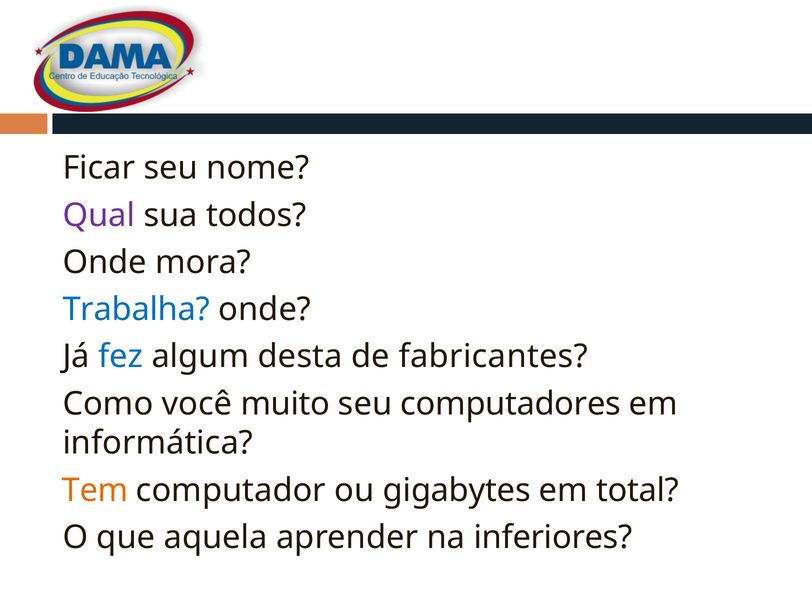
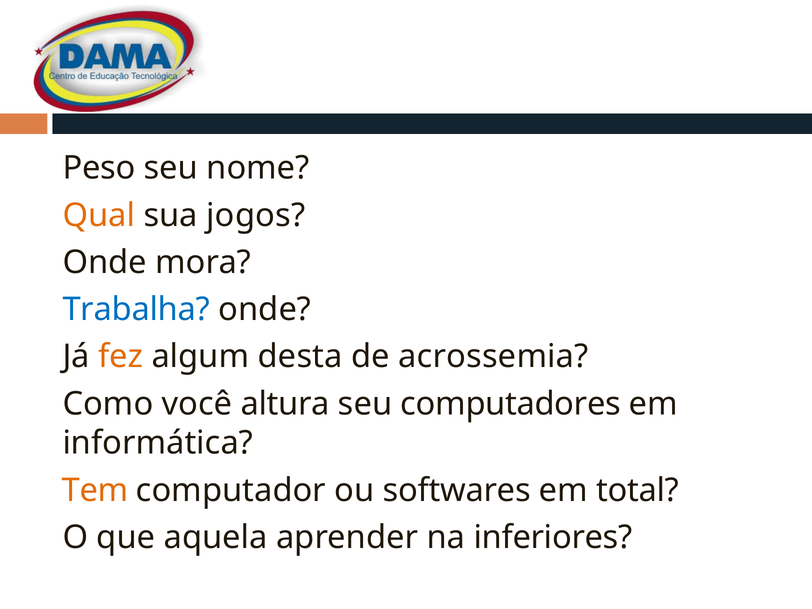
Ficar: Ficar -> Peso
Qual colour: purple -> orange
todos: todos -> jogos
fez colour: blue -> orange
fabricantes: fabricantes -> acrossemia
muito: muito -> altura
gigabytes: gigabytes -> softwares
